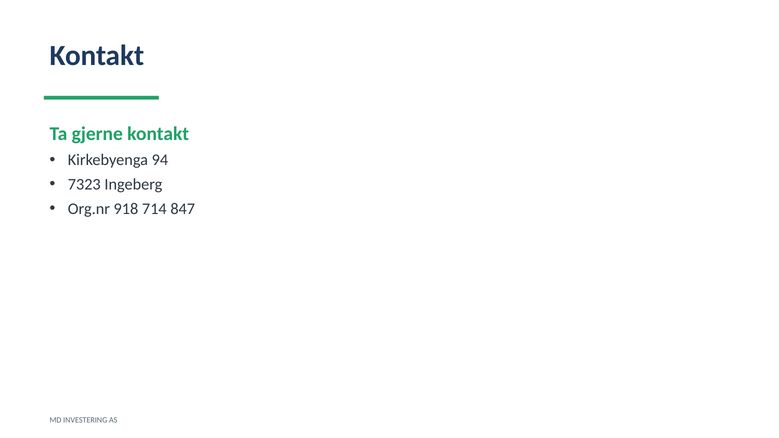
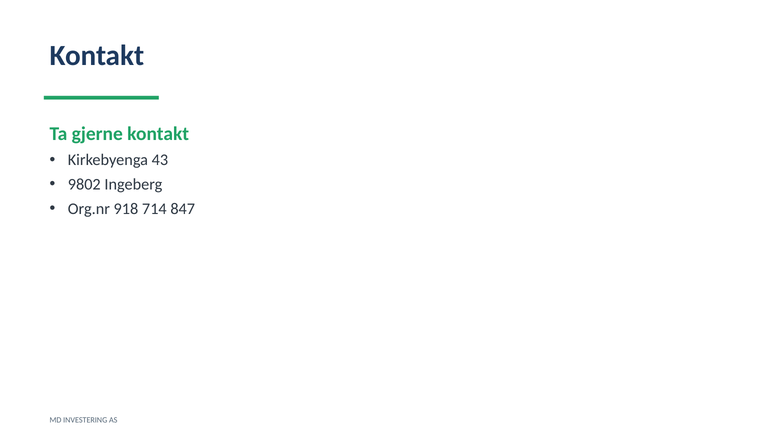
94: 94 -> 43
7323: 7323 -> 9802
